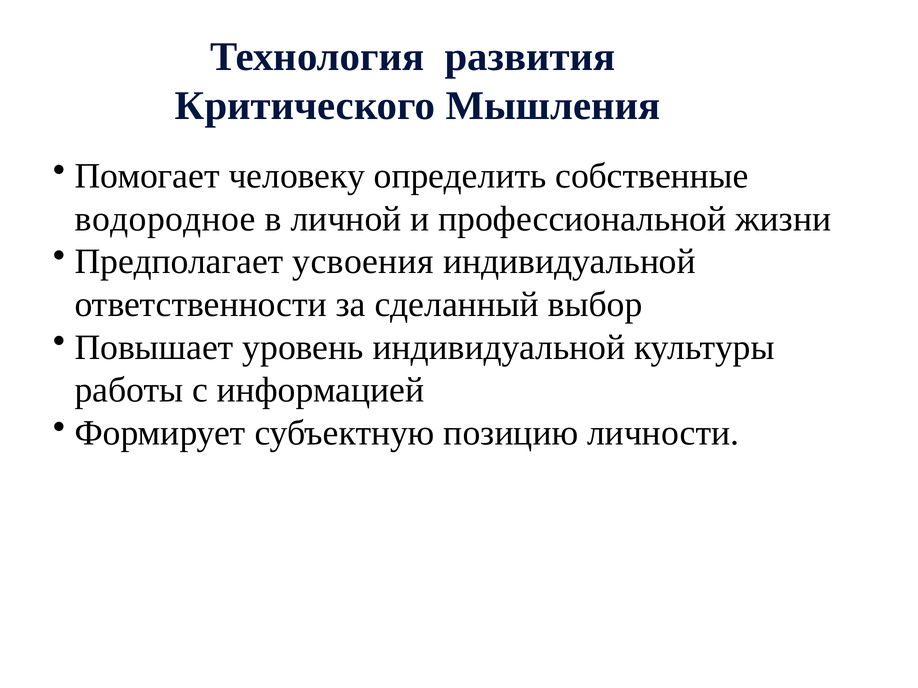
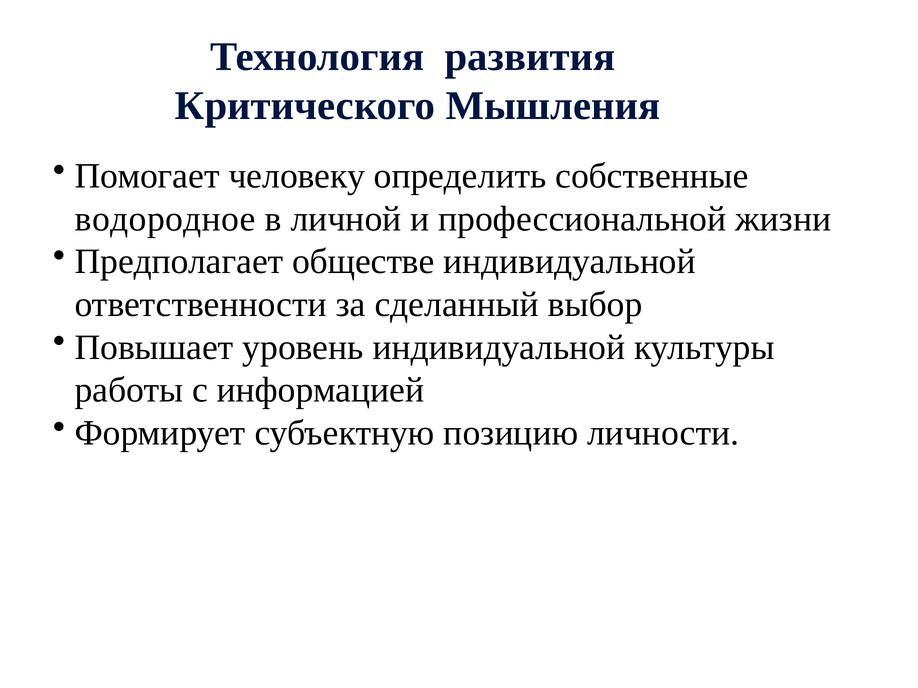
усвоения: усвоения -> обществе
